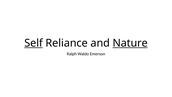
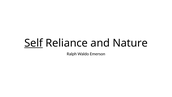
Nature underline: present -> none
